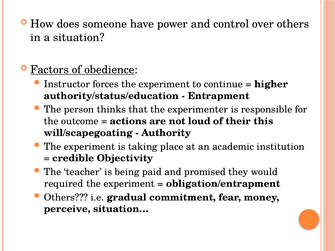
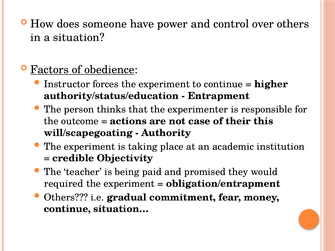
loud: loud -> case
perceive at (67, 209): perceive -> continue
